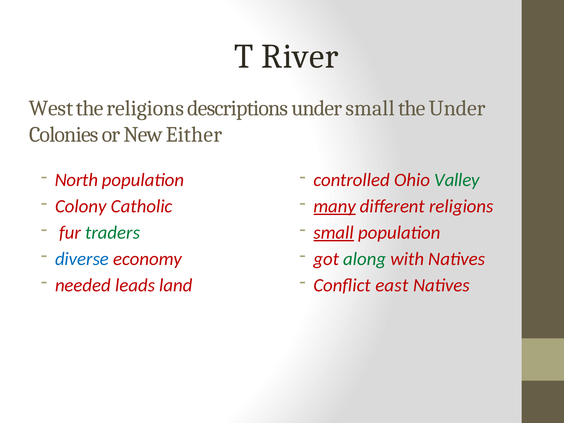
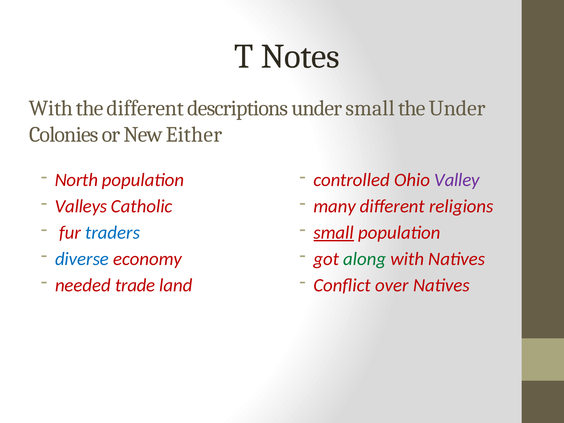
River: River -> Notes
West at (51, 108): West -> With
the religions: religions -> different
Valley colour: green -> purple
Colony: Colony -> Valleys
many underline: present -> none
traders colour: green -> blue
leads: leads -> trade
east: east -> over
